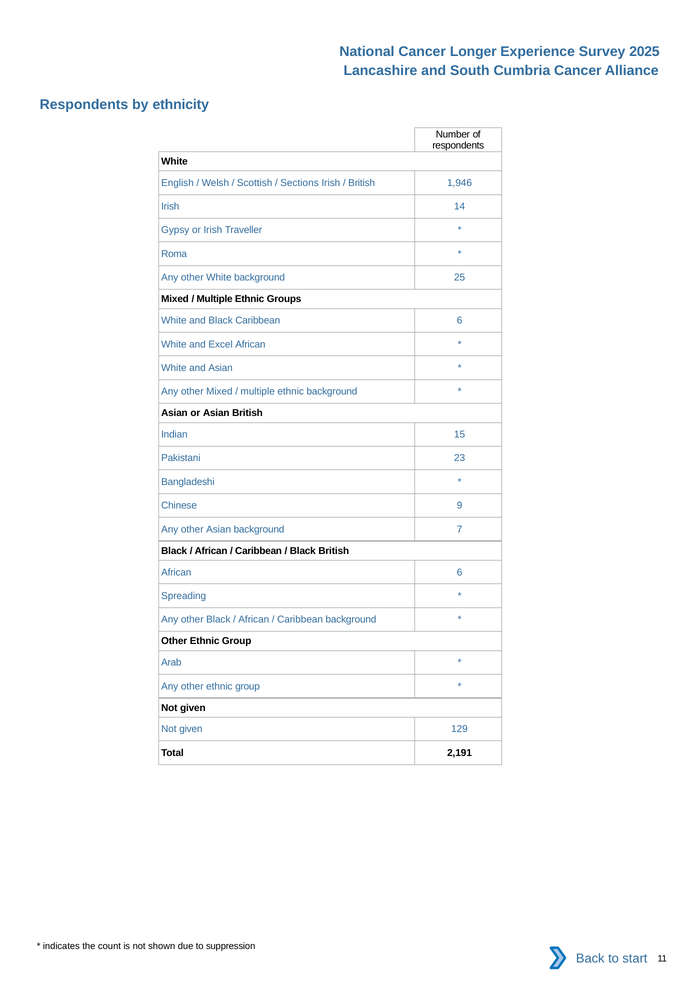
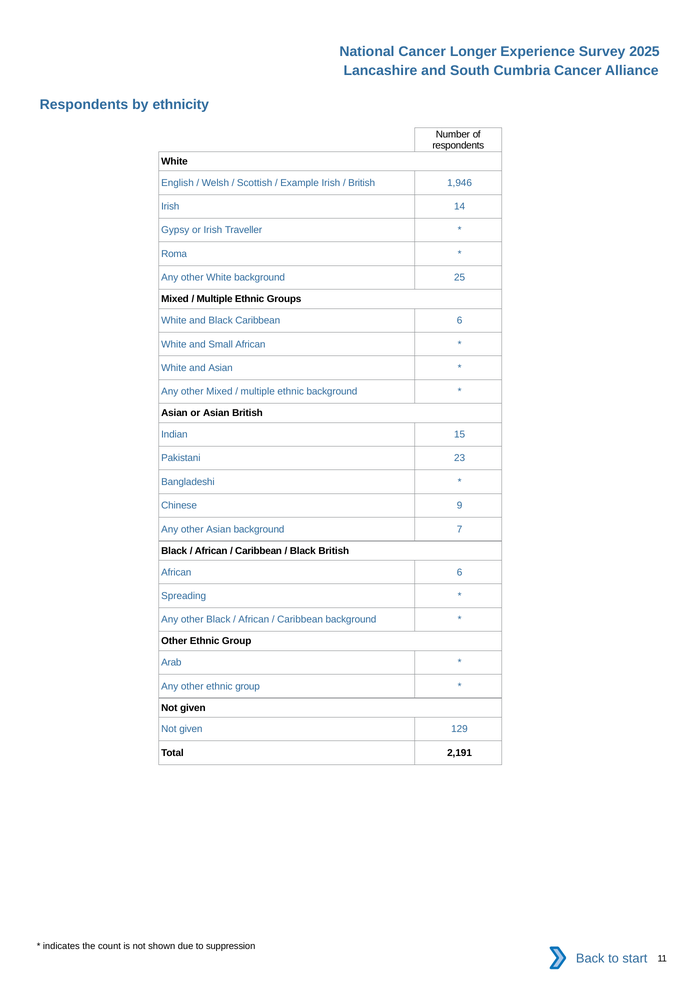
Sections: Sections -> Example
Excel: Excel -> Small
